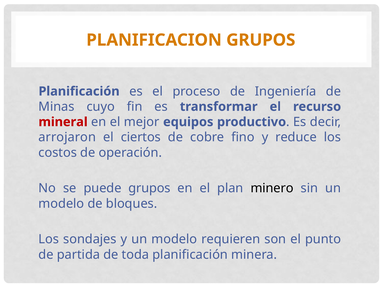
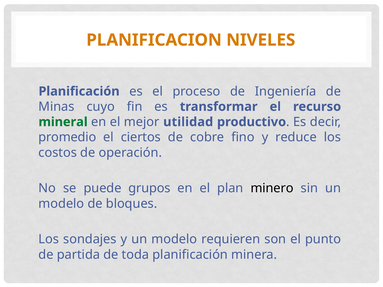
PLANIFICACION GRUPOS: GRUPOS -> NIVELES
mineral colour: red -> green
equipos: equipos -> utilidad
arrojaron: arrojaron -> promedio
